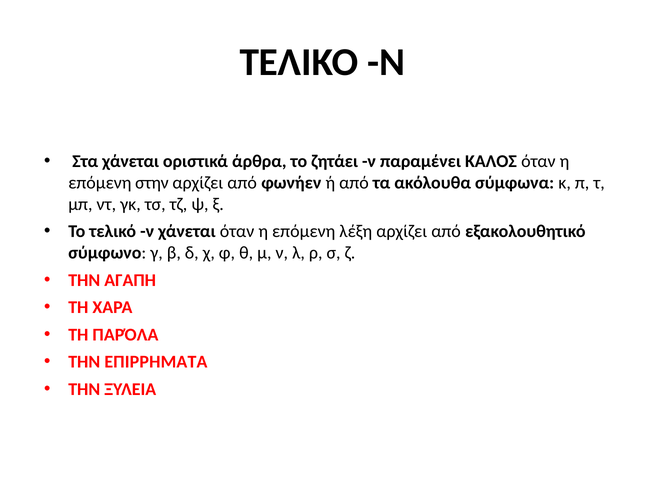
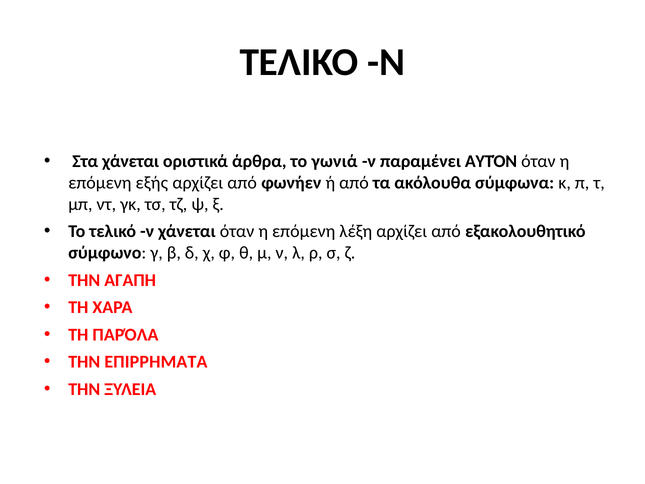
ζητάει: ζητάει -> γωνιά
ΚΑΛΟΣ: ΚΑΛΟΣ -> ΑΥΤΌΝ
στην: στην -> εξής
